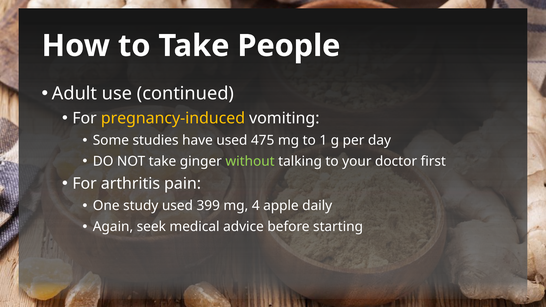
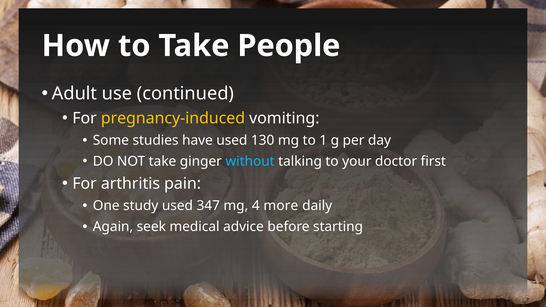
475: 475 -> 130
without colour: light green -> light blue
399: 399 -> 347
apple: apple -> more
